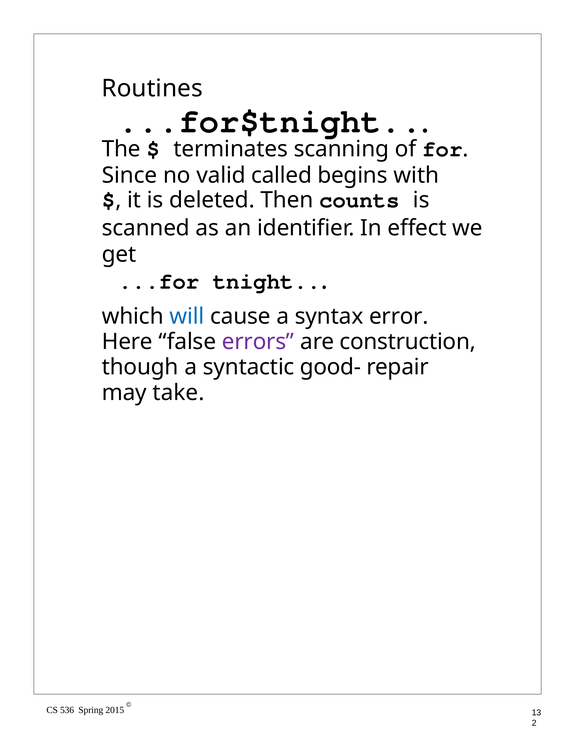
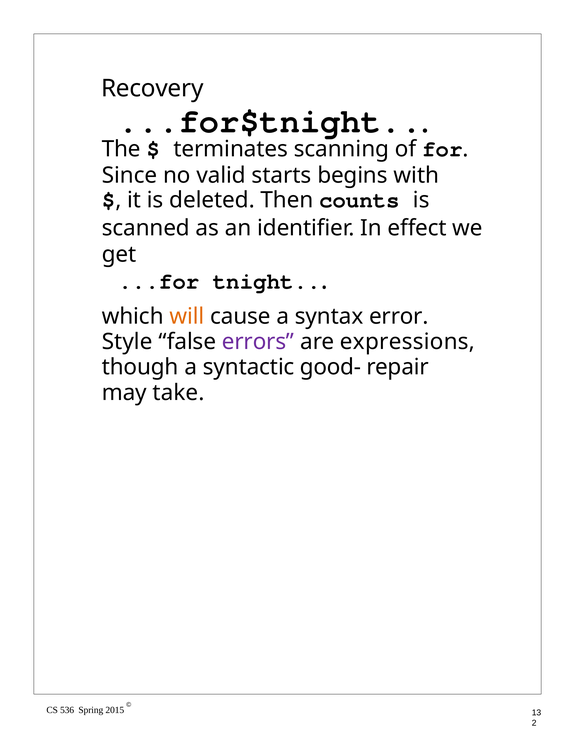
Routines: Routines -> Recovery
called: called -> starts
will colour: blue -> orange
Here: Here -> Style
construction: construction -> expressions
